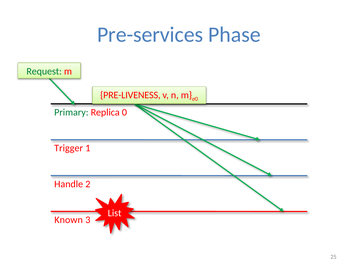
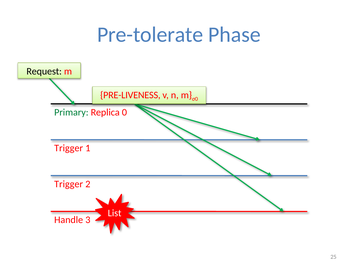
Pre-services: Pre-services -> Pre-tolerate
Request colour: green -> black
Handle at (69, 184): Handle -> Trigger
Known: Known -> Handle
